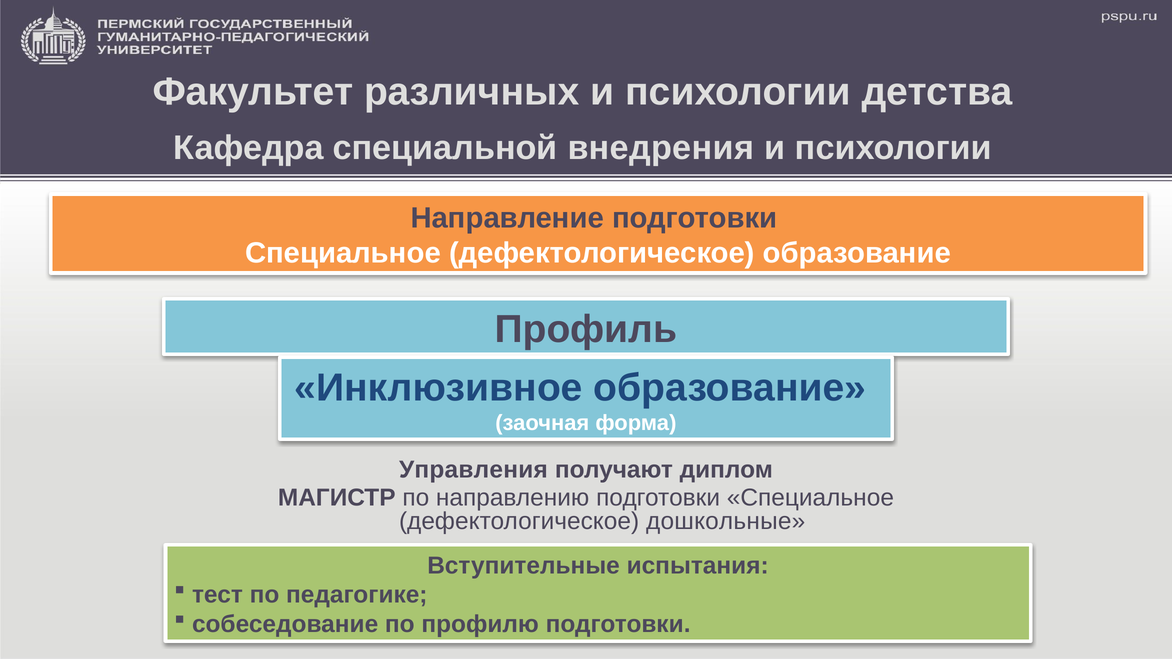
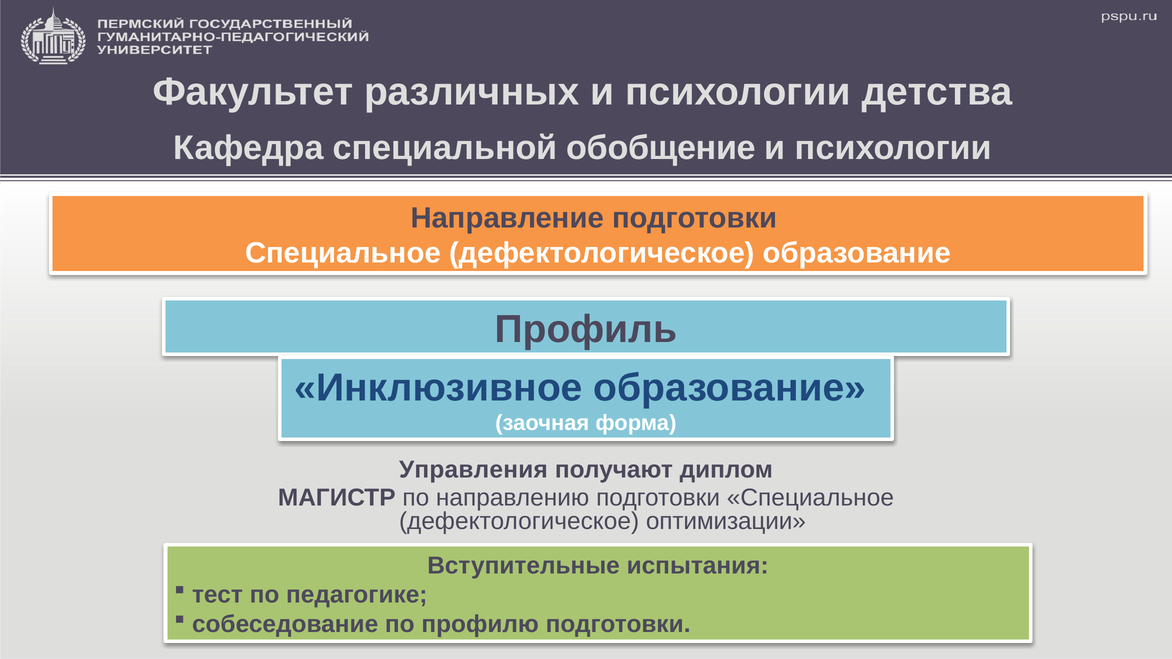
внедрения: внедрения -> обобщение
дошкольные: дошкольные -> оптимизации
